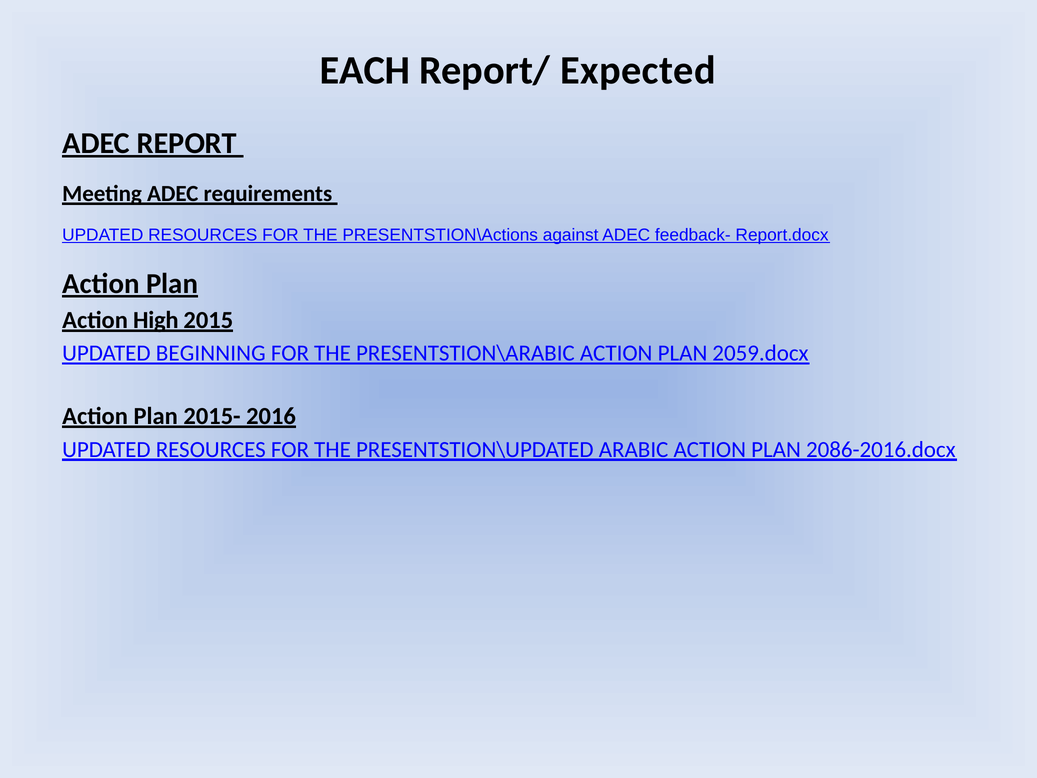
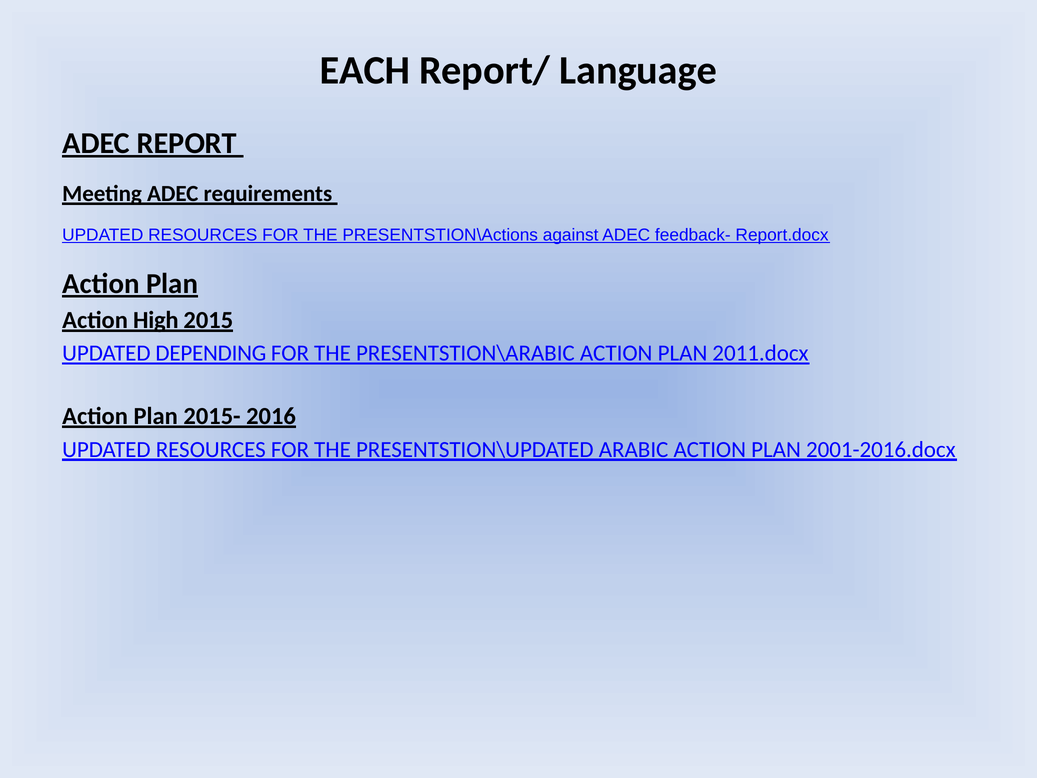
Expected: Expected -> Language
BEGINNING: BEGINNING -> DEPENDING
2059.docx: 2059.docx -> 2011.docx
2086-2016.docx: 2086-2016.docx -> 2001-2016.docx
